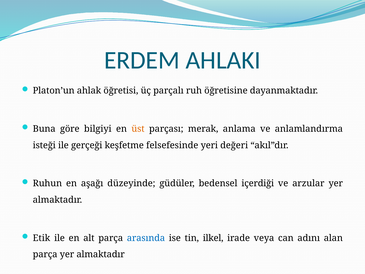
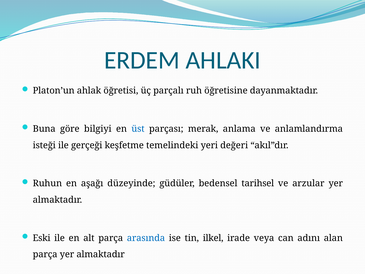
üst colour: orange -> blue
felsefesinde: felsefesinde -> temelindeki
içerdiği: içerdiği -> tarihsel
Etik: Etik -> Eski
